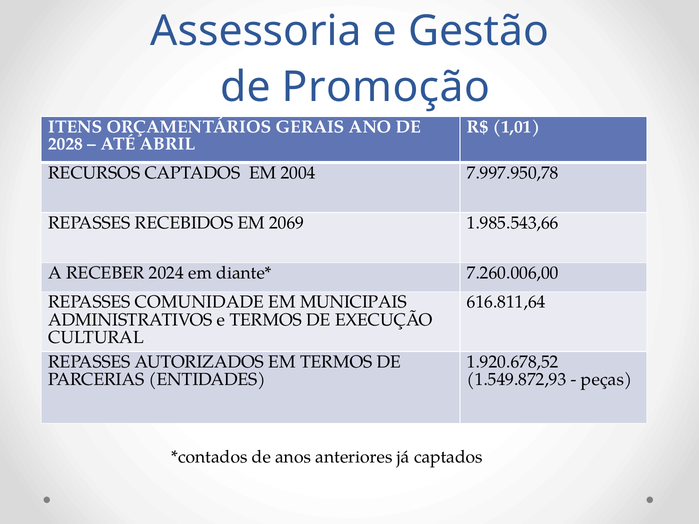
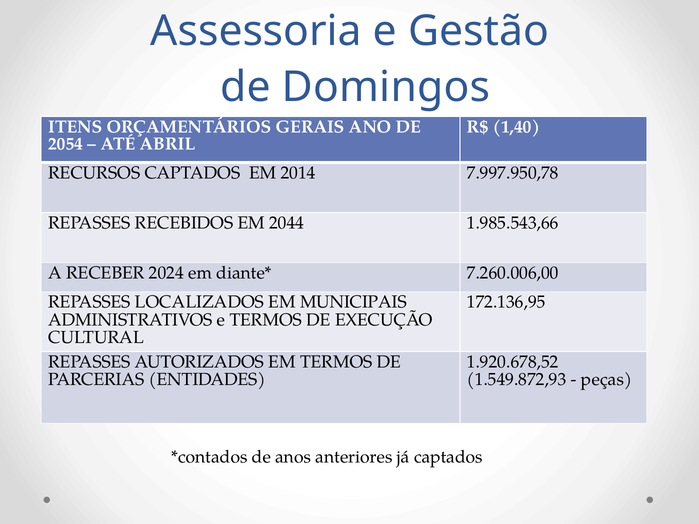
Promoção: Promoção -> Domingos
1,01: 1,01 -> 1,40
2028: 2028 -> 2054
2004: 2004 -> 2014
2069: 2069 -> 2044
COMUNIDADE: COMUNIDADE -> LOCALIZADOS
616.811,64: 616.811,64 -> 172.136,95
